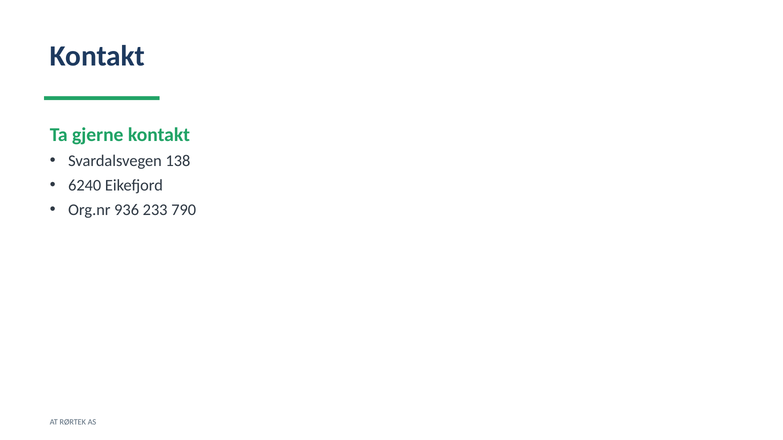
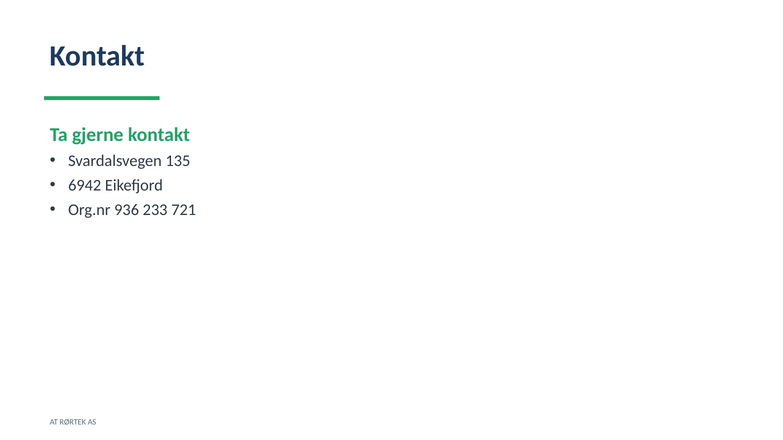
138: 138 -> 135
6240: 6240 -> 6942
790: 790 -> 721
